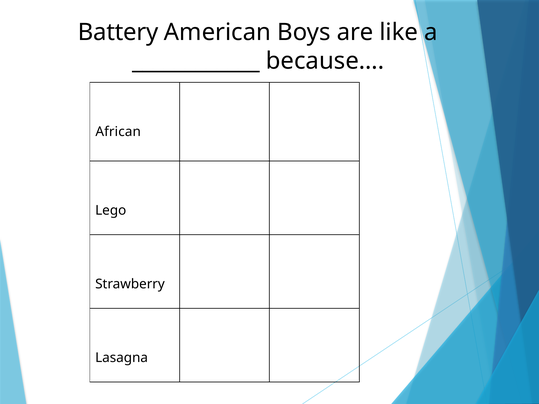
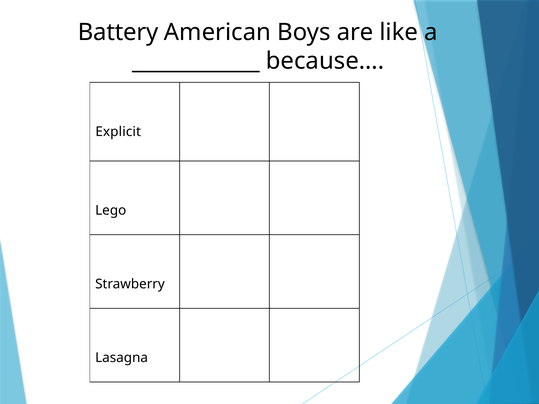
African: African -> Explicit
